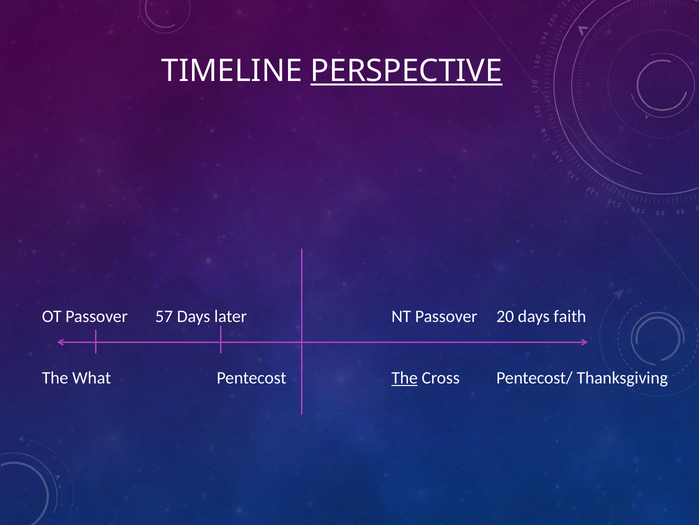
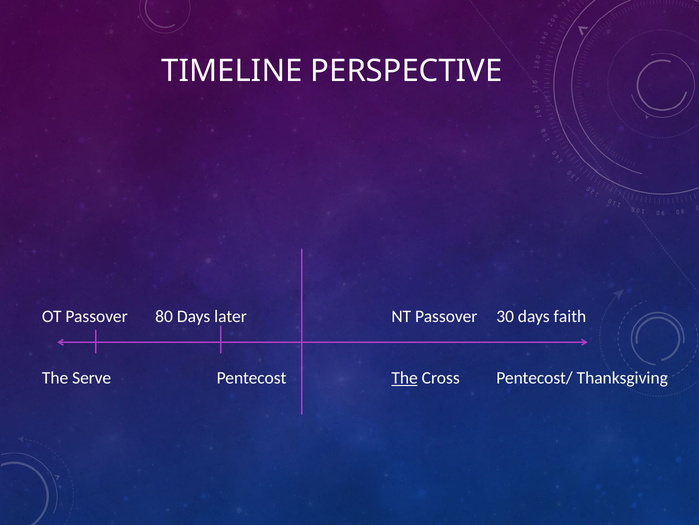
PERSPECTIVE underline: present -> none
57: 57 -> 80
20: 20 -> 30
What: What -> Serve
